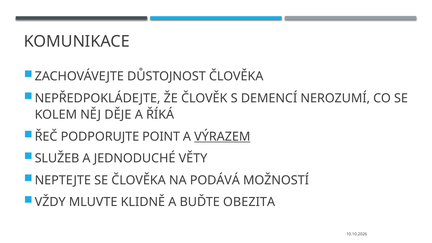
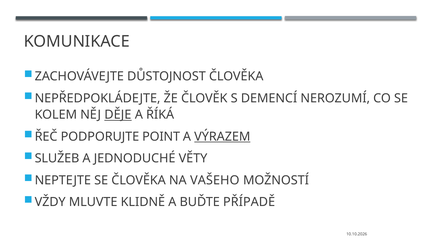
DĚJE underline: none -> present
PODÁVÁ: PODÁVÁ -> VAŠEHO
OBEZITA: OBEZITA -> PŘÍPADĚ
